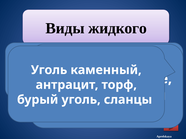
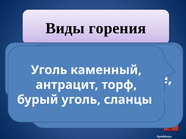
жидкого: жидкого -> горения
